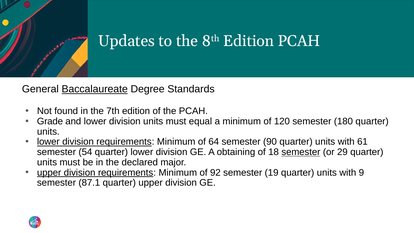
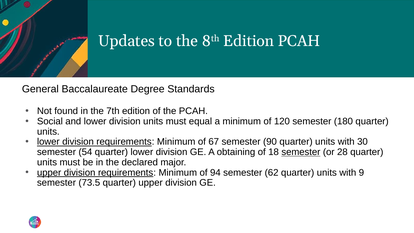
Baccalaureate underline: present -> none
Grade: Grade -> Social
64: 64 -> 67
61: 61 -> 30
29: 29 -> 28
92: 92 -> 94
19: 19 -> 62
87.1: 87.1 -> 73.5
